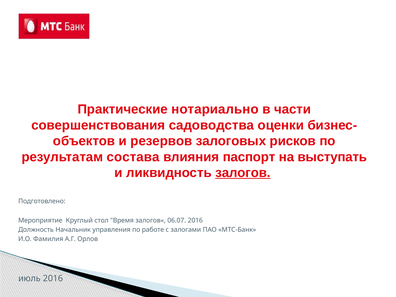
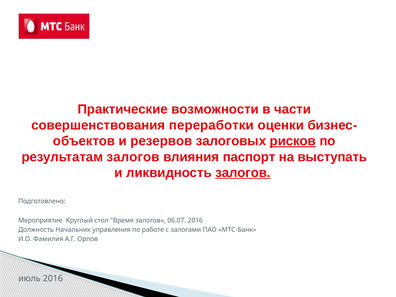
нотариально: нотариально -> возможности
садоводства: садоводства -> переработки
рисков underline: none -> present
результатам состава: состава -> залогов
